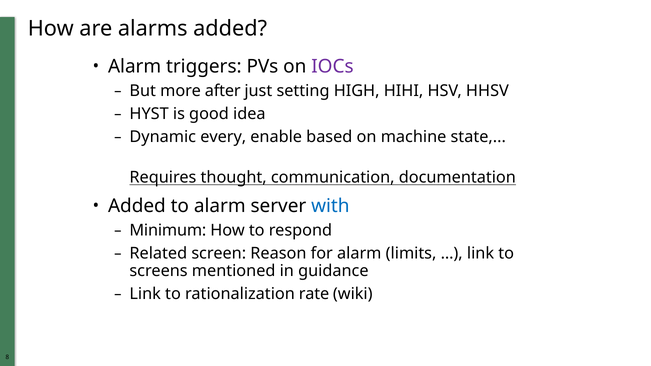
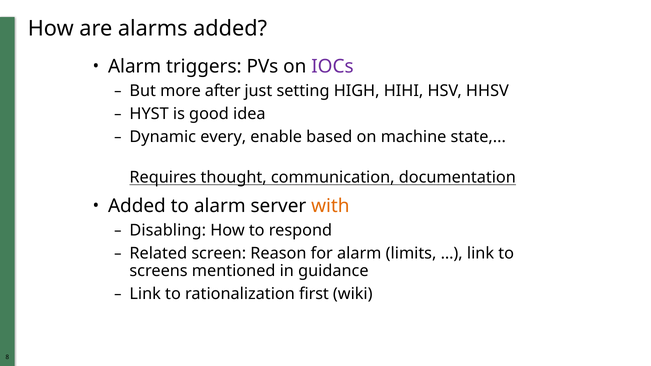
with colour: blue -> orange
Minimum: Minimum -> Disabling
rate: rate -> first
